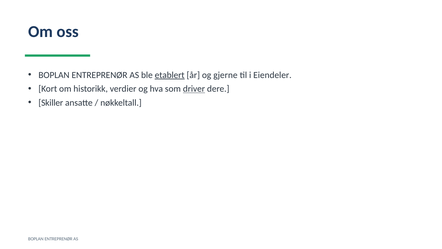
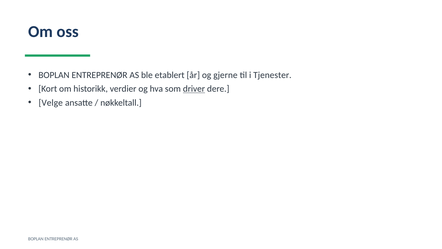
etablert underline: present -> none
Eiendeler: Eiendeler -> Tjenester
Skiller: Skiller -> Velge
